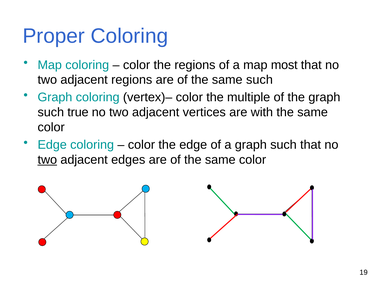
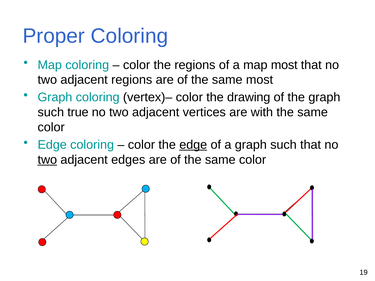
same such: such -> most
multiple: multiple -> drawing
edge at (193, 145) underline: none -> present
